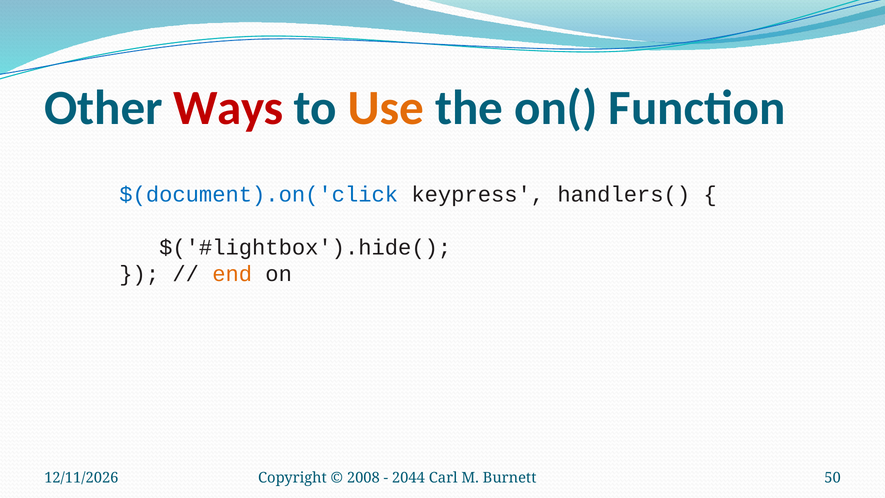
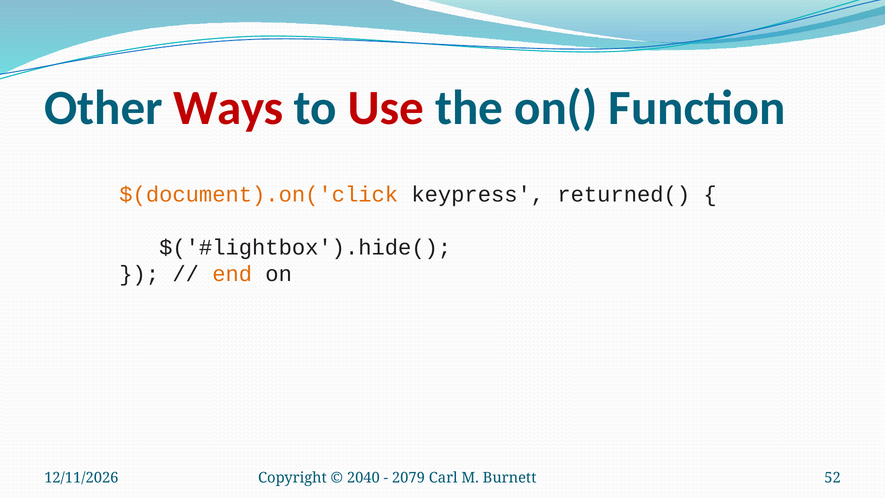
Use colour: orange -> red
$(document).on('click colour: blue -> orange
handlers(: handlers( -> returned(
2008: 2008 -> 2040
2044: 2044 -> 2079
50: 50 -> 52
